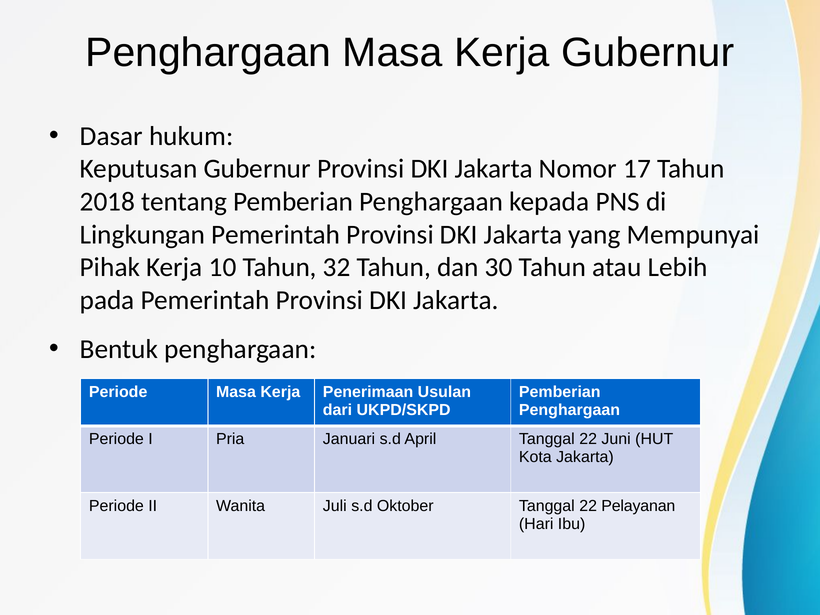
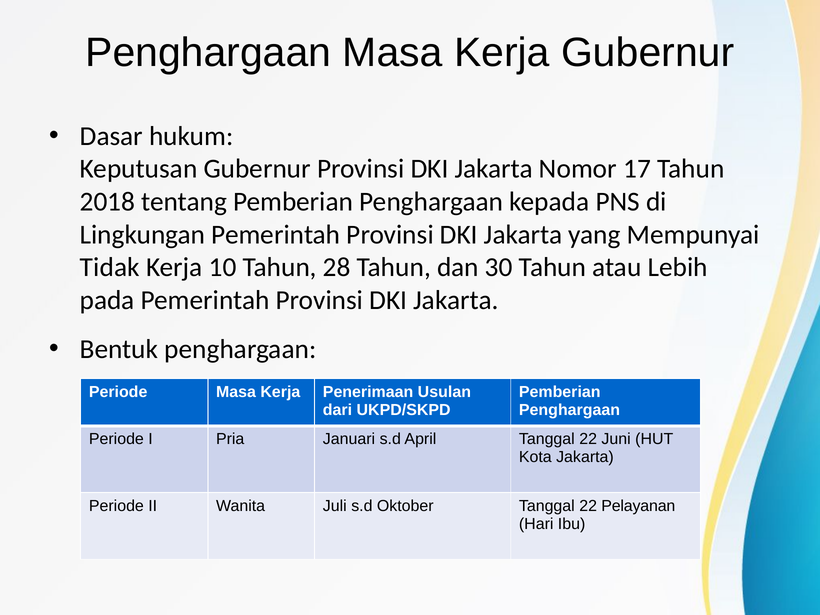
Pihak: Pihak -> Tidak
32: 32 -> 28
